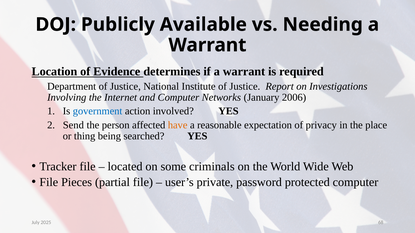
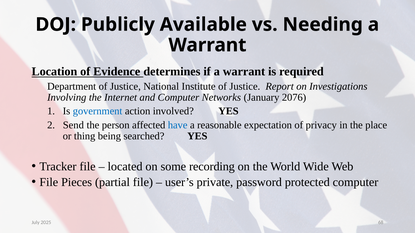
2006: 2006 -> 2076
have colour: orange -> blue
criminals: criminals -> recording
